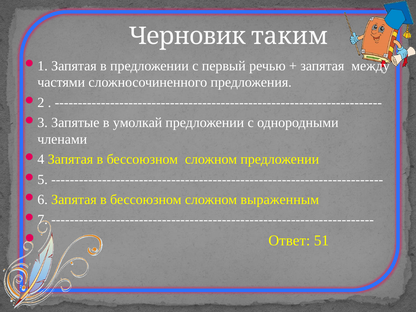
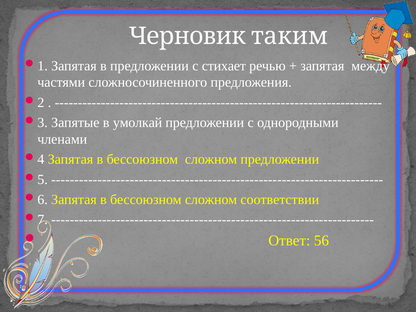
первый: первый -> стихает
выраженным: выраженным -> соответствии
51: 51 -> 56
